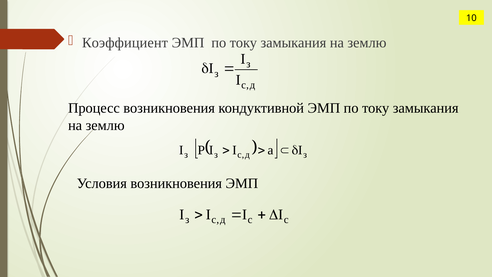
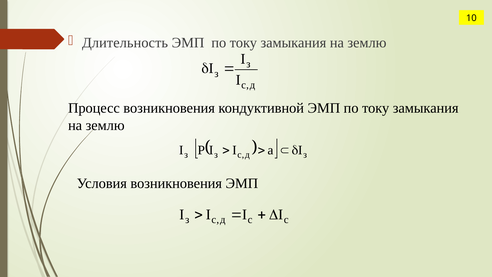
Коэффициент: Коэффициент -> Длительность
